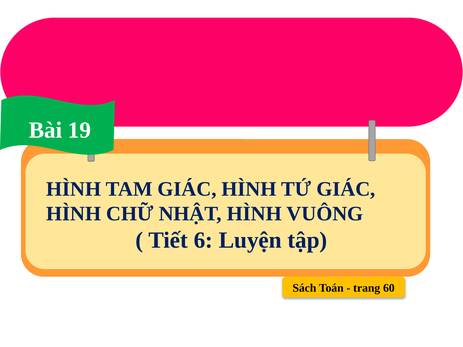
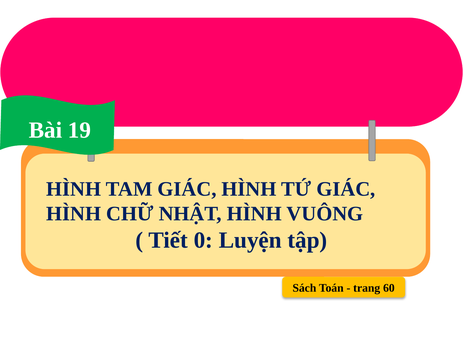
6: 6 -> 0
